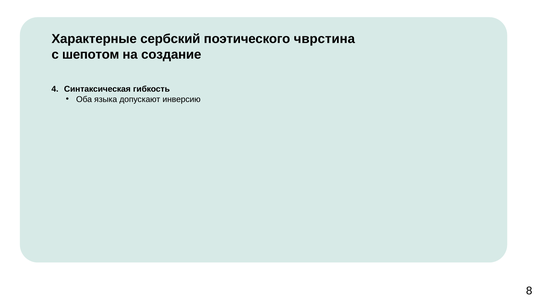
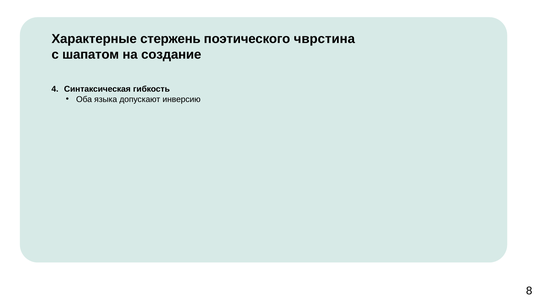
сербский: сербский -> стержень
шепотом: шепотом -> шапатом
